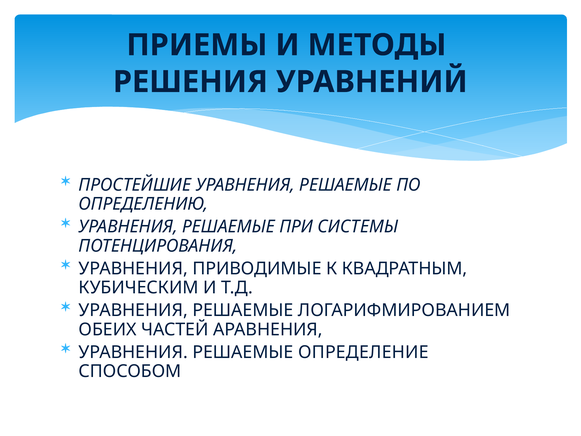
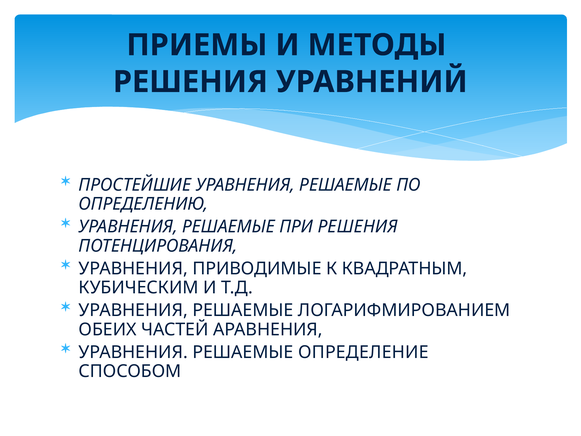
ПРИ СИСТЕМЫ: СИСТЕМЫ -> РЕШЕНИЯ
